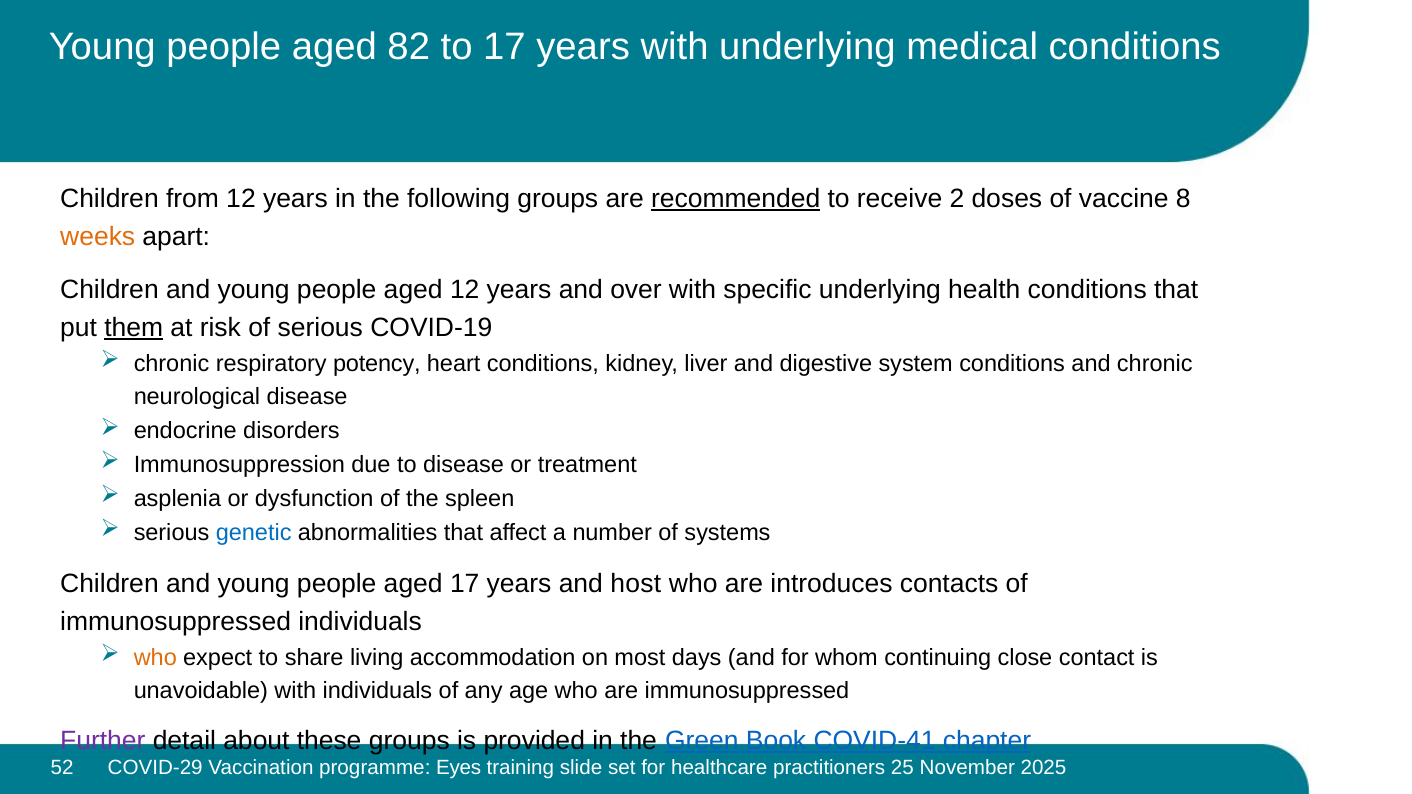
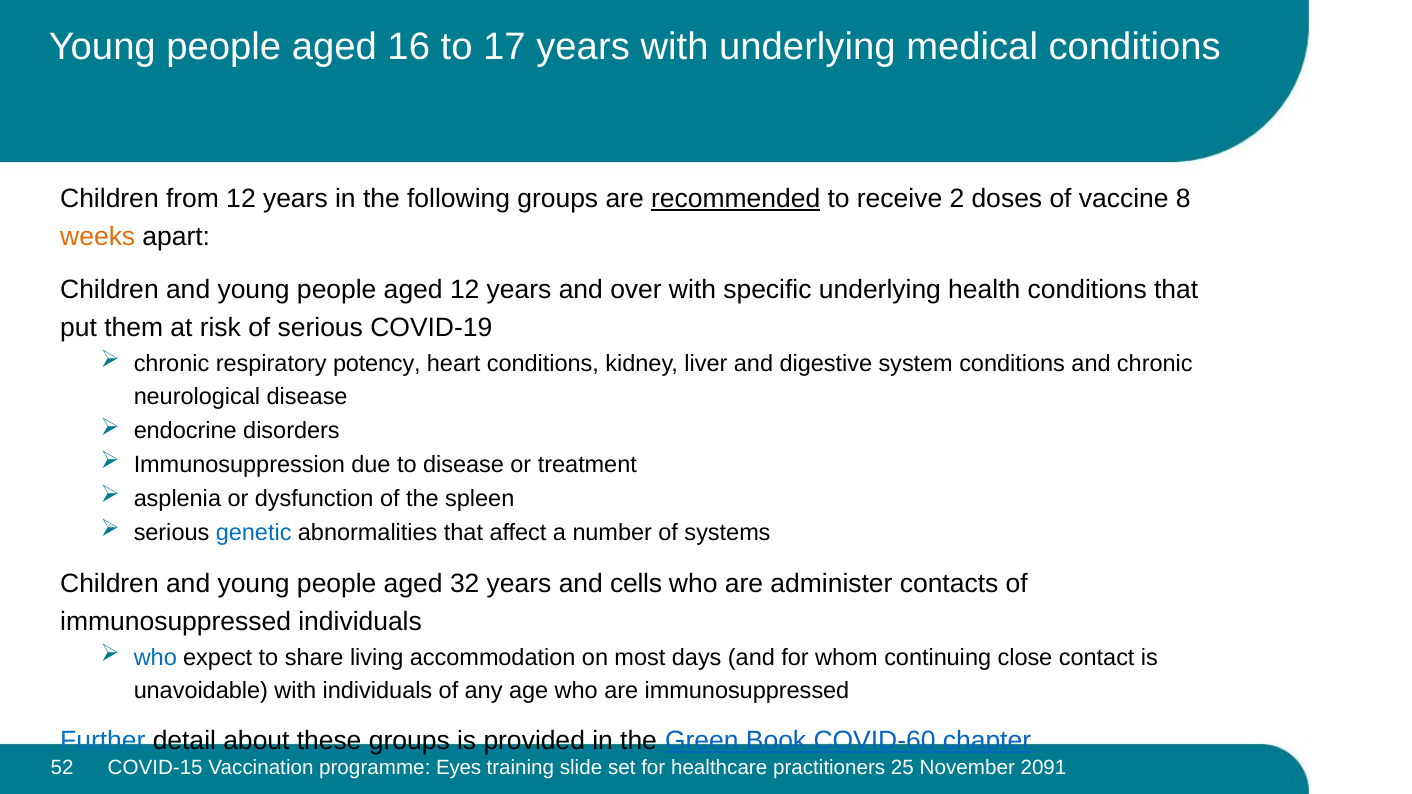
82: 82 -> 16
them underline: present -> none
aged 17: 17 -> 32
host: host -> cells
introduces: introduces -> administer
who at (155, 658) colour: orange -> blue
Further colour: purple -> blue
COVID-41: COVID-41 -> COVID-60
COVID-29: COVID-29 -> COVID-15
2025: 2025 -> 2091
